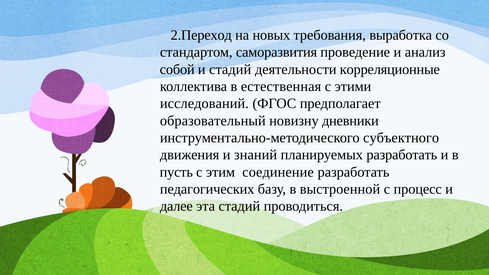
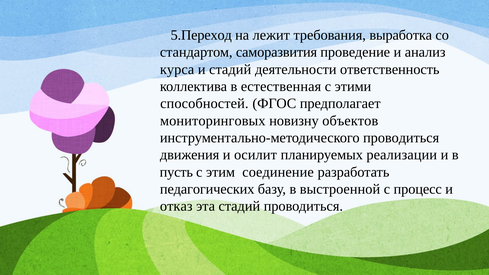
2.Переход: 2.Переход -> 5.Переход
новых: новых -> лежит
собой: собой -> курса
корреляционные: корреляционные -> ответственность
исследований: исследований -> способностей
образовательный: образовательный -> мониторинговых
дневники: дневники -> объектов
инструментально-методического субъектного: субъектного -> проводиться
знаний: знаний -> осилит
планируемых разработать: разработать -> реализации
далее: далее -> отказ
